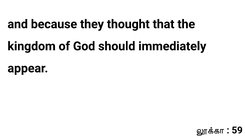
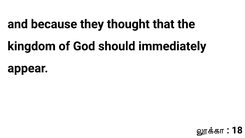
59: 59 -> 18
